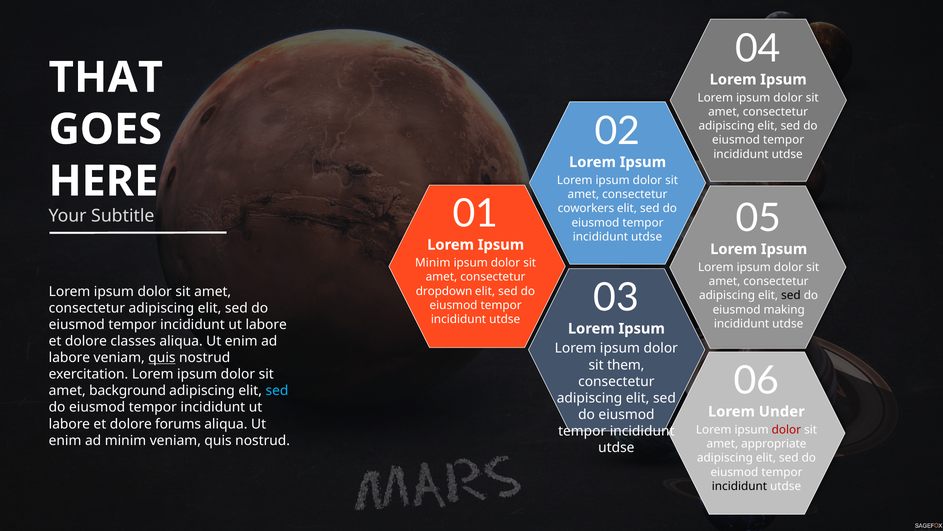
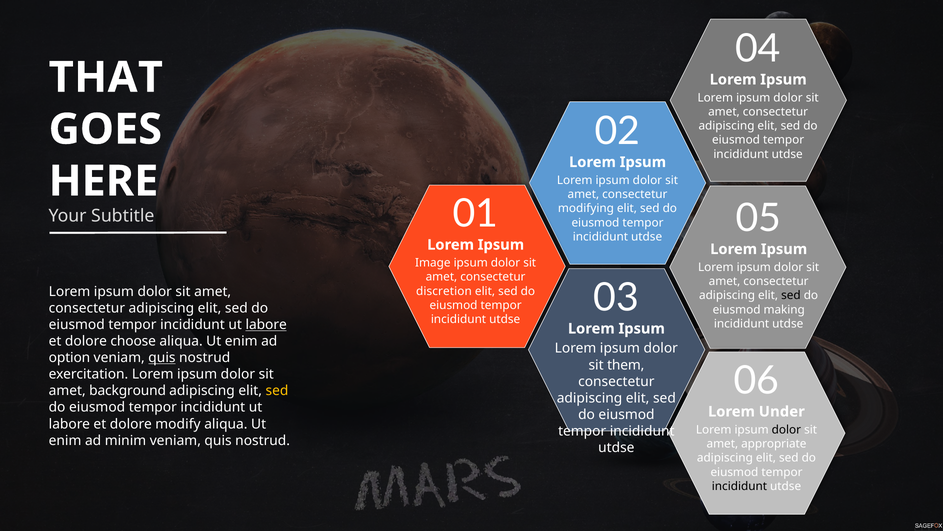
coworkers: coworkers -> modifying
Minim at (433, 263): Minim -> Image
dropdown: dropdown -> discretion
labore at (266, 324) underline: none -> present
classes: classes -> choose
labore at (69, 357): labore -> option
sed at (277, 390) colour: light blue -> yellow
forums: forums -> modify
dolor at (786, 429) colour: red -> black
